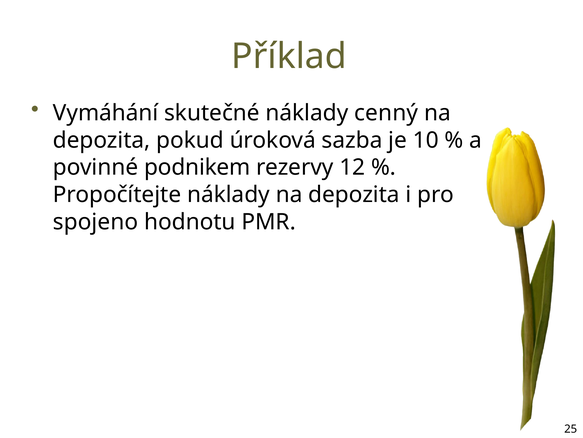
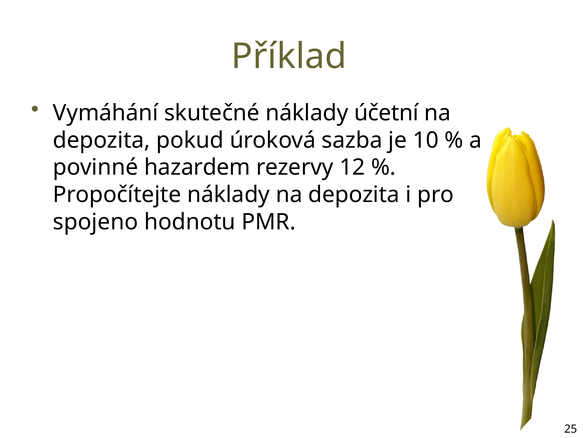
cenný: cenný -> účetní
podnikem: podnikem -> hazardem
